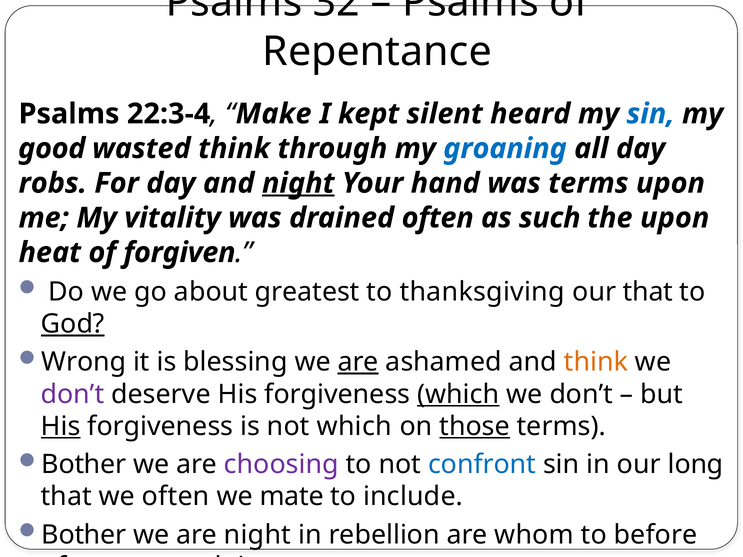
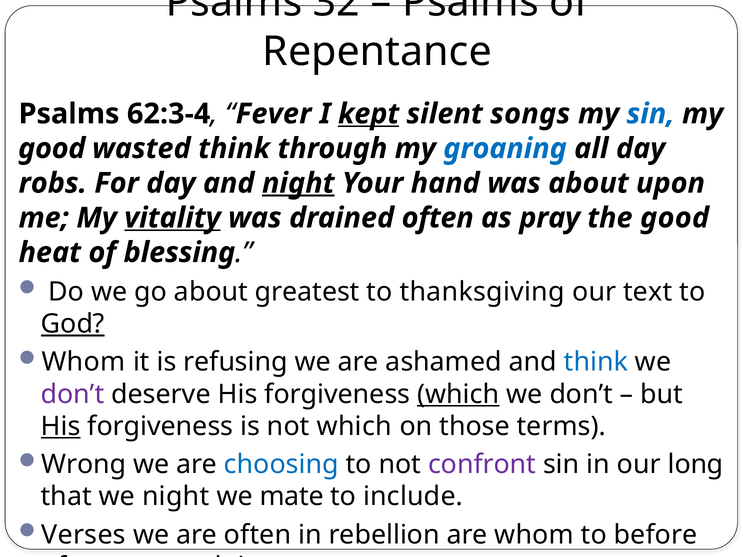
22:3-4: 22:3-4 -> 62:3-4
Make: Make -> Fever
kept underline: none -> present
heard: heard -> songs
was terms: terms -> about
vitality underline: none -> present
such: such -> pray
the upon: upon -> good
forgiven: forgiven -> blessing
our that: that -> text
Wrong at (84, 362): Wrong -> Whom
blessing: blessing -> refusing
are at (358, 362) underline: present -> none
think at (596, 362) colour: orange -> blue
those underline: present -> none
Bother at (84, 465): Bother -> Wrong
choosing colour: purple -> blue
confront colour: blue -> purple
we often: often -> night
Bother at (84, 535): Bother -> Verses
are night: night -> often
